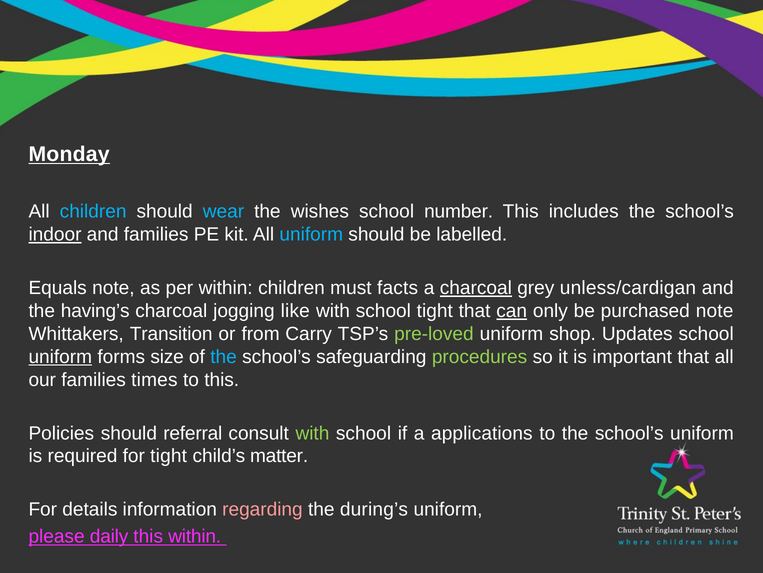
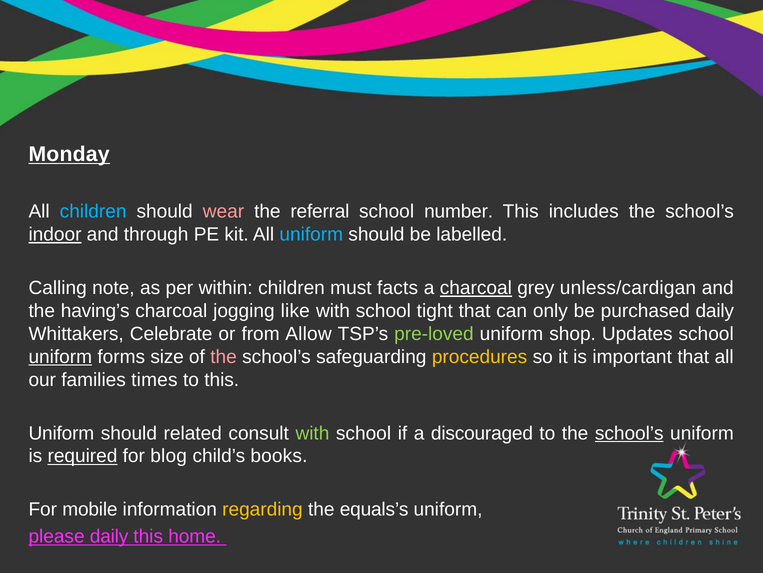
wear colour: light blue -> pink
wishes: wishes -> referral
and families: families -> through
Equals: Equals -> Calling
can underline: present -> none
purchased note: note -> daily
Transition: Transition -> Celebrate
Carry: Carry -> Allow
the at (224, 356) colour: light blue -> pink
procedures colour: light green -> yellow
Policies at (61, 433): Policies -> Uniform
referral: referral -> related
applications: applications -> discouraged
school’s at (629, 433) underline: none -> present
required underline: none -> present
for tight: tight -> blog
matter: matter -> books
details: details -> mobile
regarding colour: pink -> yellow
during’s: during’s -> equals’s
this within: within -> home
